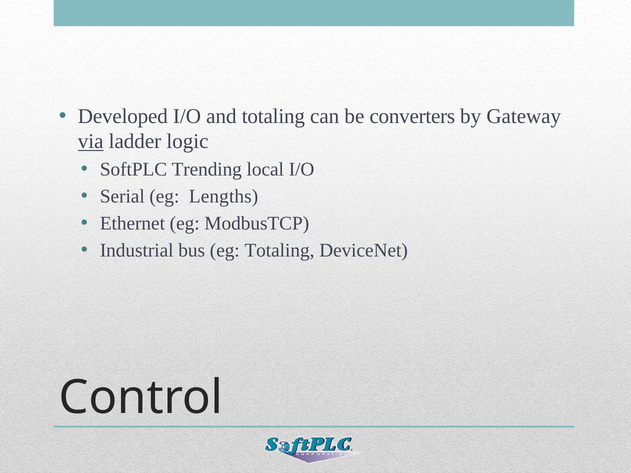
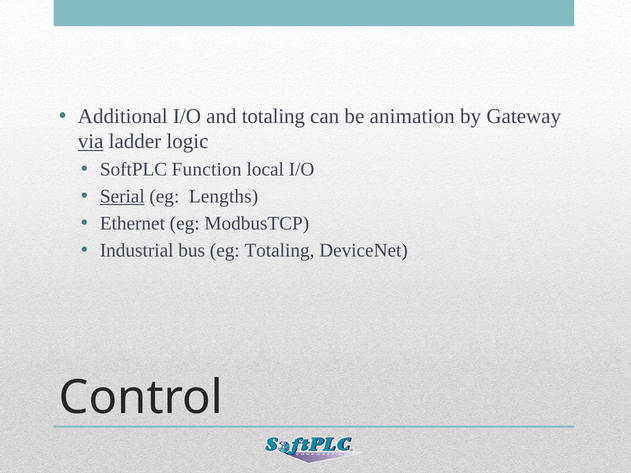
Developed: Developed -> Additional
converters: converters -> animation
Trending: Trending -> Function
Serial underline: none -> present
